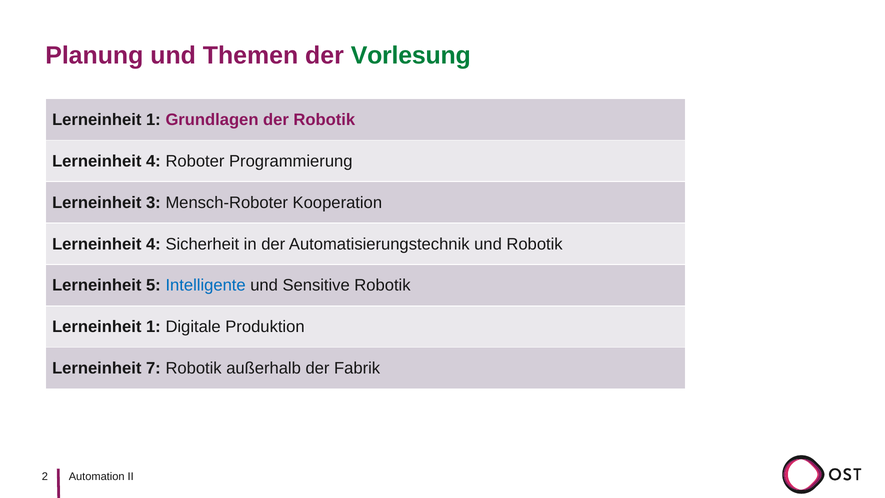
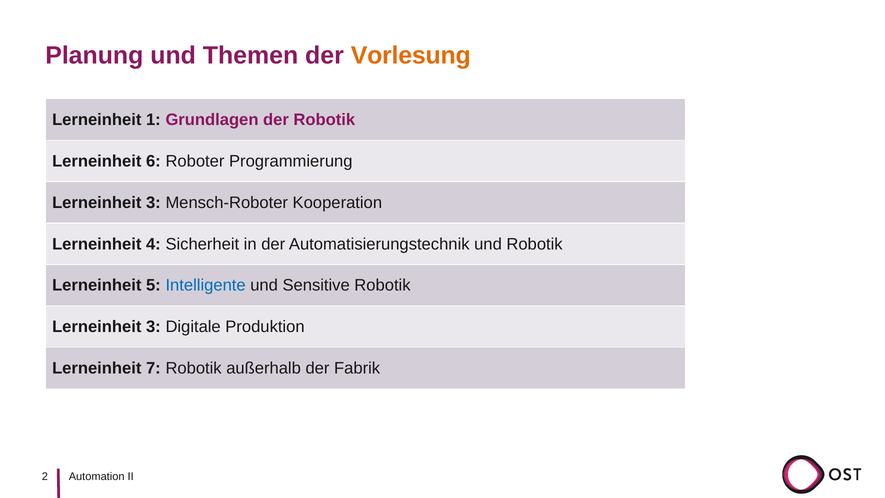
Vorlesung colour: green -> orange
4 at (153, 161): 4 -> 6
1 at (153, 327): 1 -> 3
